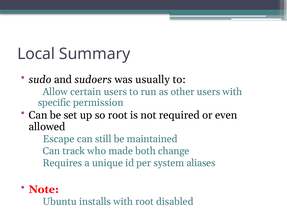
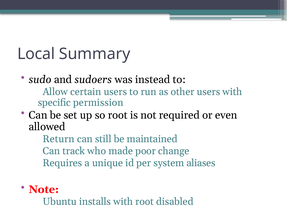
usually: usually -> instead
Escape: Escape -> Return
both: both -> poor
